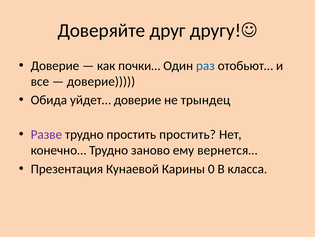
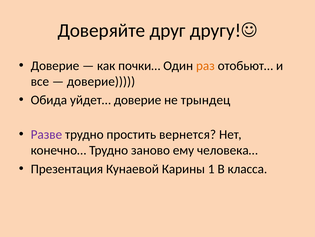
раз colour: blue -> orange
простить простить: простить -> вернется
вернется…: вернется… -> человека…
0: 0 -> 1
